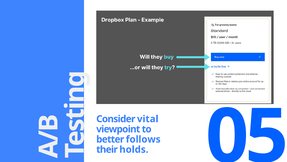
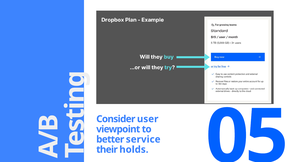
vital: vital -> user
follows: follows -> service
